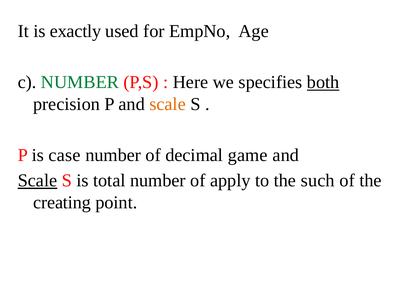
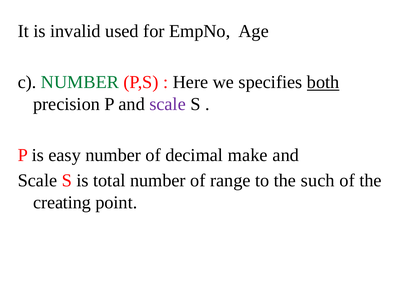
exactly: exactly -> invalid
scale at (168, 104) colour: orange -> purple
case: case -> easy
game: game -> make
Scale at (37, 181) underline: present -> none
apply: apply -> range
